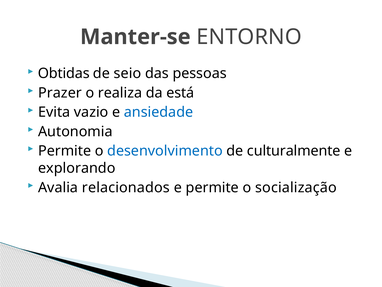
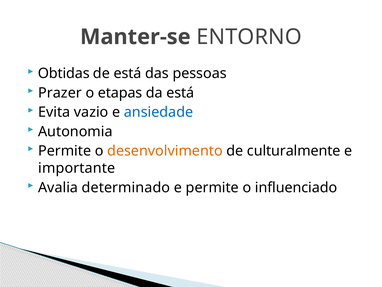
de seio: seio -> está
realiza: realiza -> etapas
desenvolvimento colour: blue -> orange
explorando: explorando -> importante
relacionados: relacionados -> determinado
socialização: socialização -> influenciado
